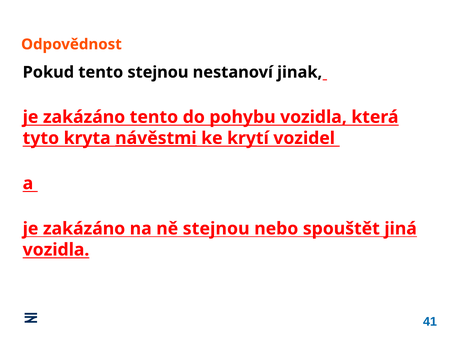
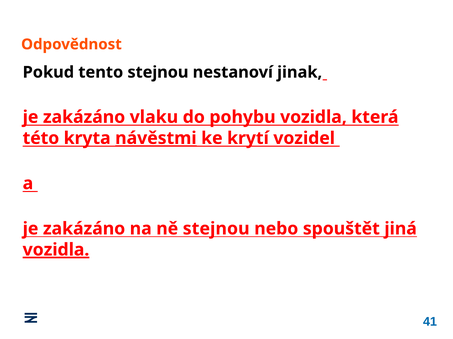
zakázáno tento: tento -> vlaku
tyto: tyto -> této
vozidla at (56, 250) underline: none -> present
